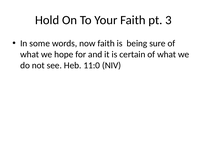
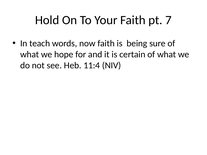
3: 3 -> 7
some: some -> teach
11:0: 11:0 -> 11:4
